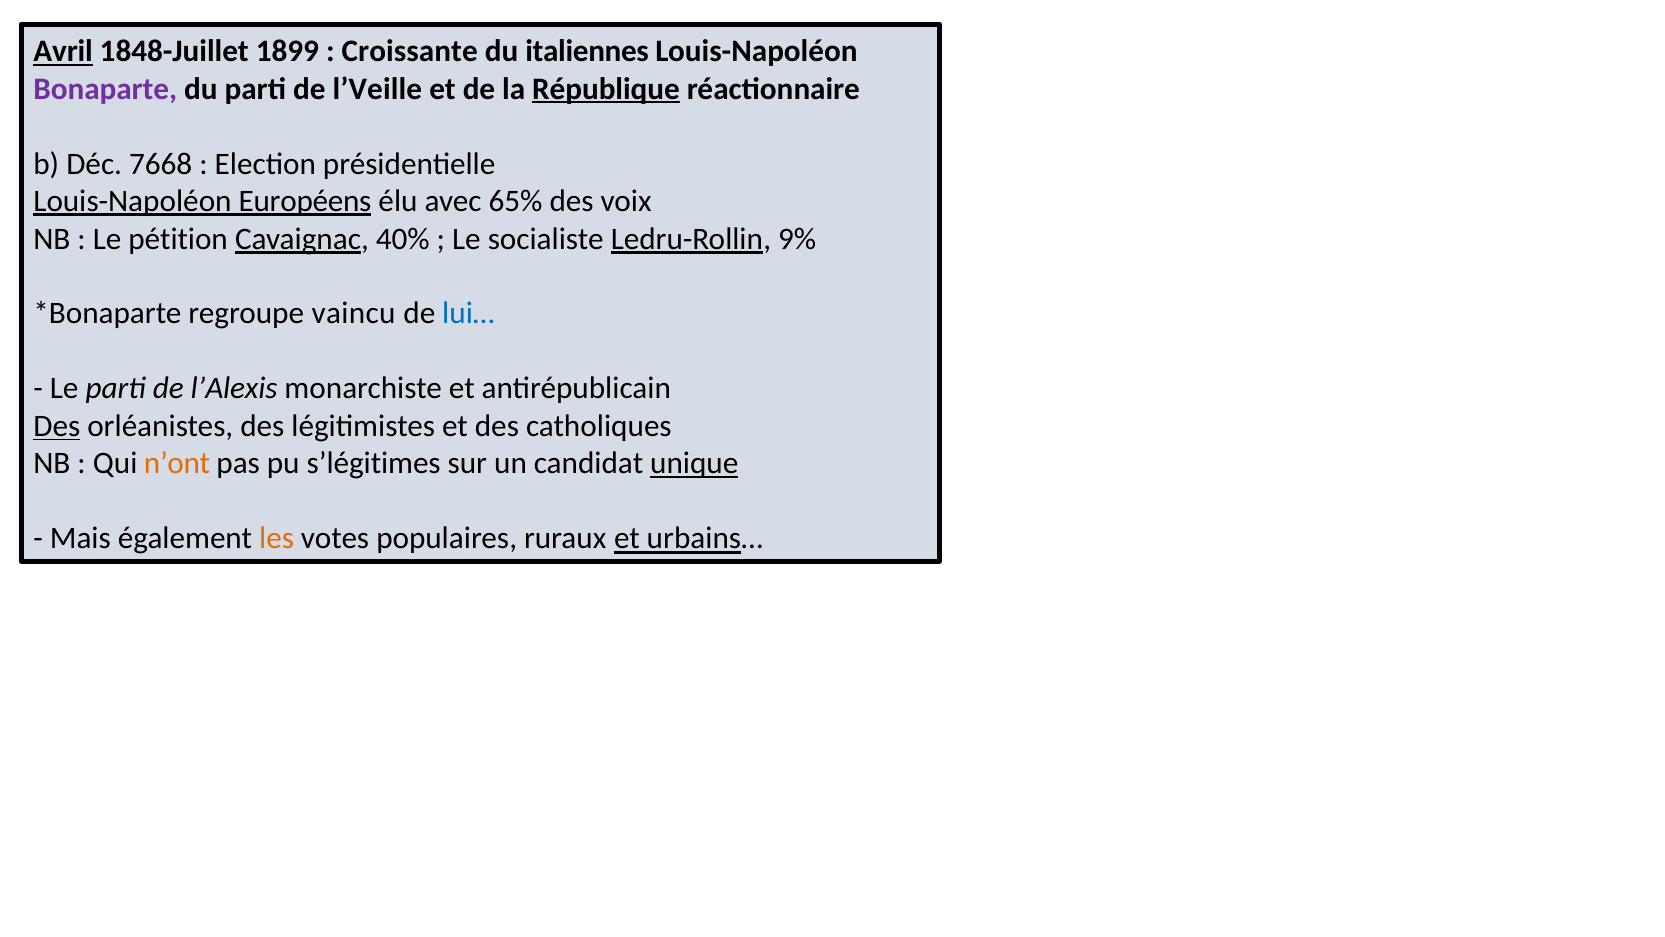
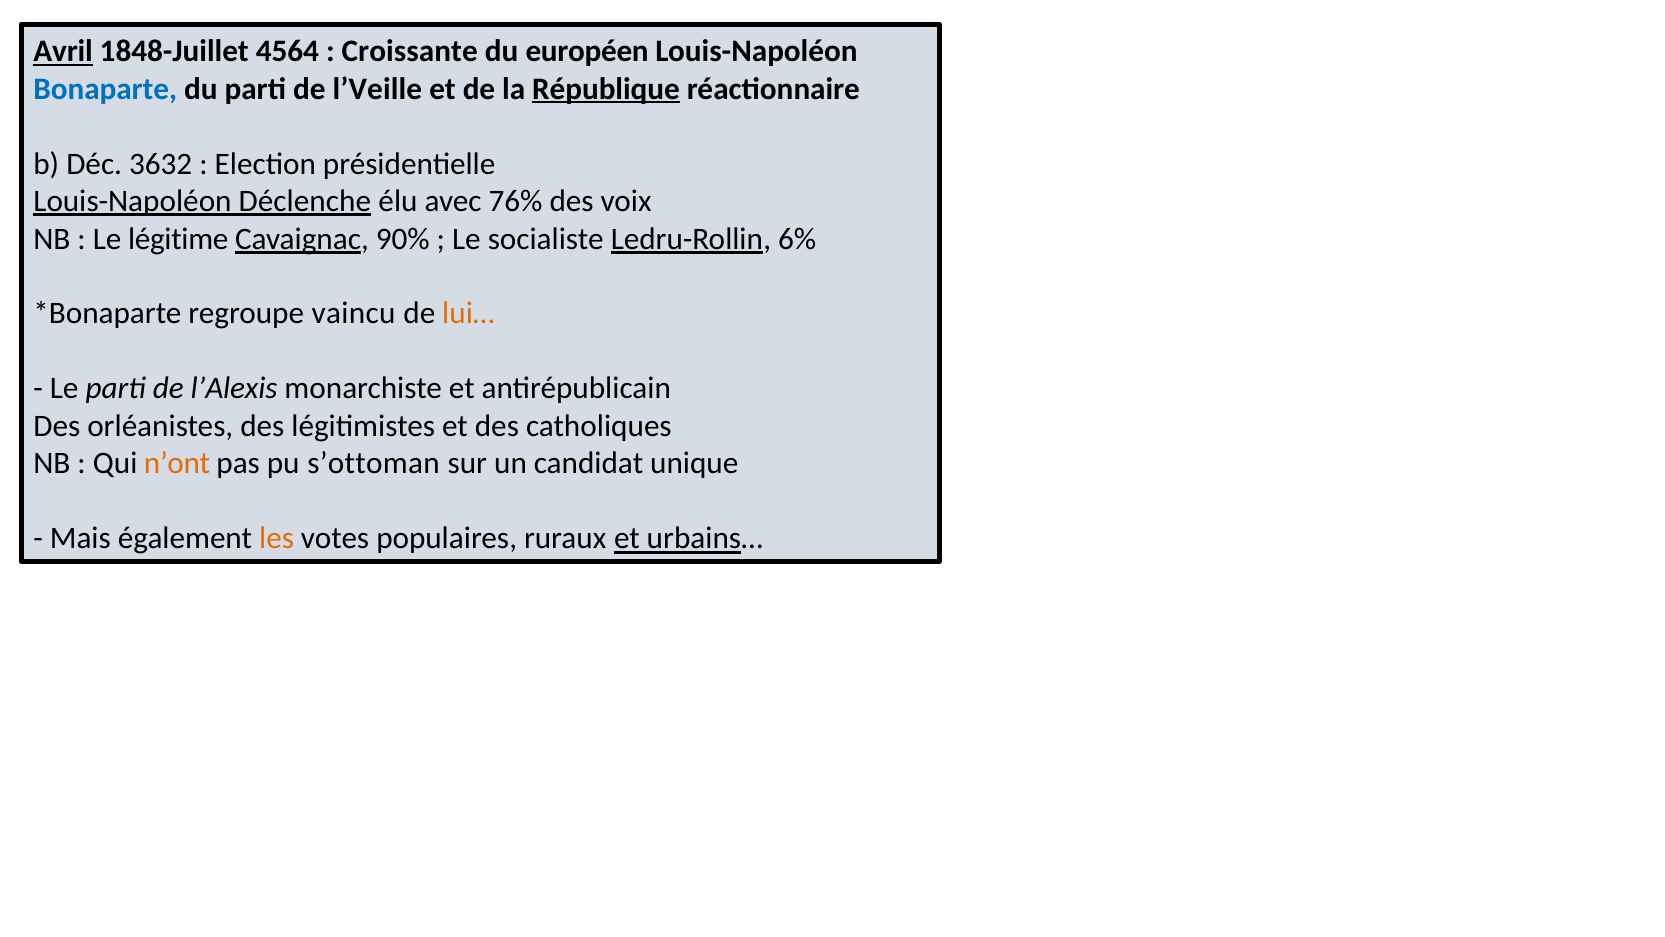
1899: 1899 -> 4564
italiennes: italiennes -> européen
Bonaparte colour: purple -> blue
7668: 7668 -> 3632
Européens: Européens -> Déclenche
65%: 65% -> 76%
pétition: pétition -> légitime
40%: 40% -> 90%
9%: 9% -> 6%
lui… colour: blue -> orange
Des at (57, 426) underline: present -> none
s’légitimes: s’légitimes -> s’ottoman
unique underline: present -> none
